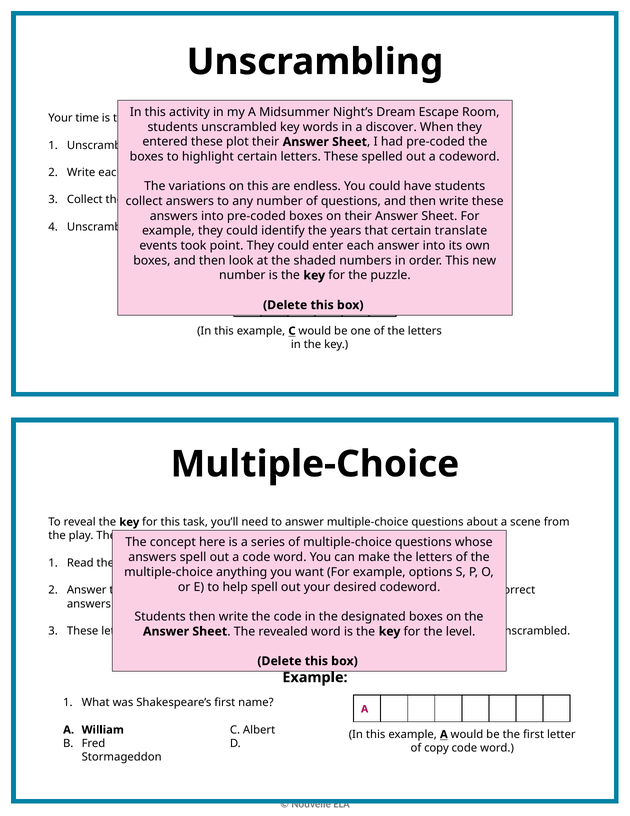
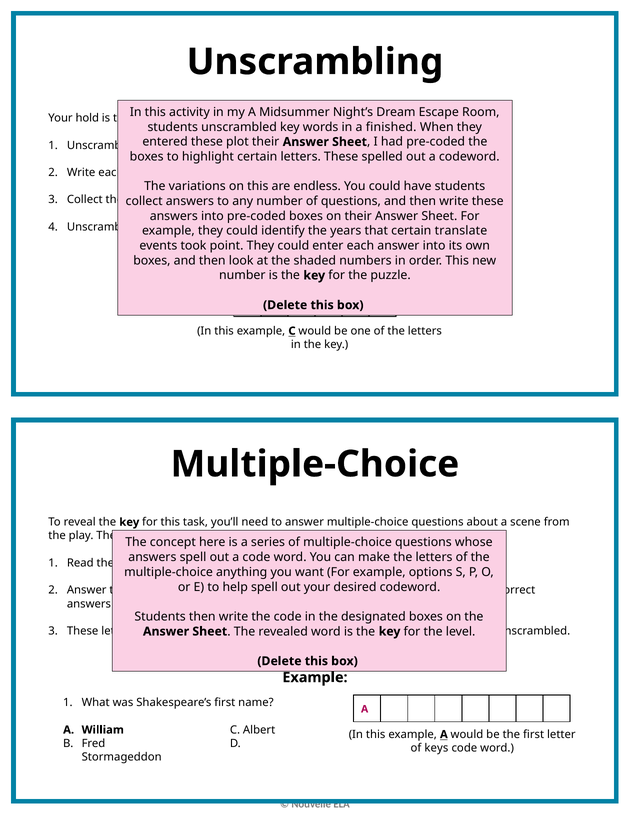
time: time -> hold
discover: discover -> finished
copy: copy -> keys
